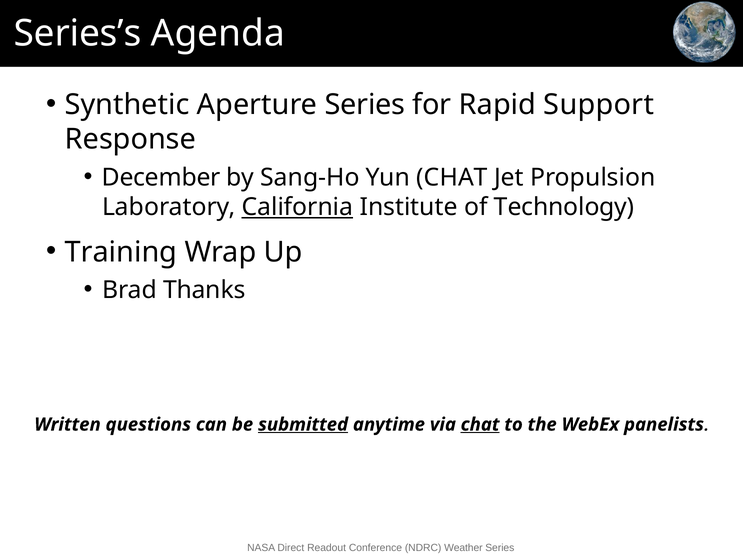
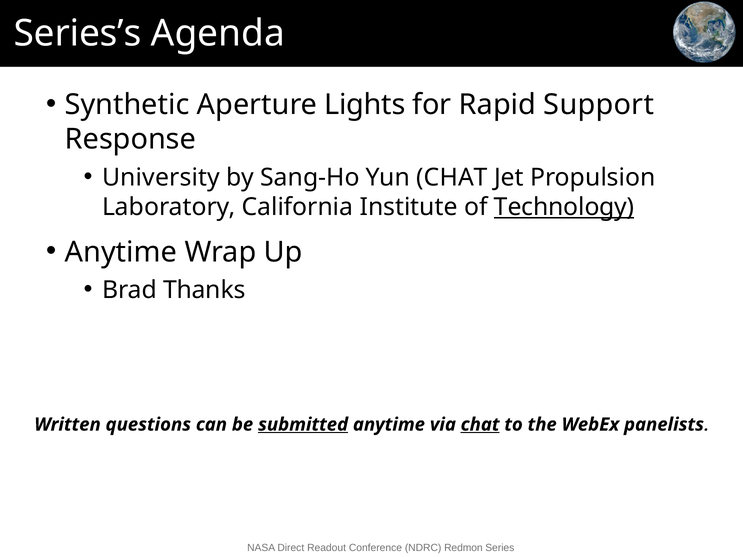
Aperture Series: Series -> Lights
December: December -> University
California underline: present -> none
Technology underline: none -> present
Training at (121, 252): Training -> Anytime
Weather: Weather -> Redmon
